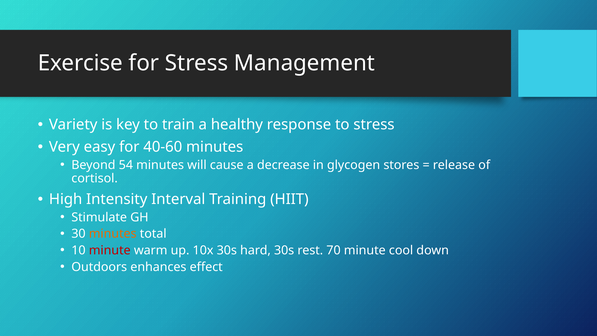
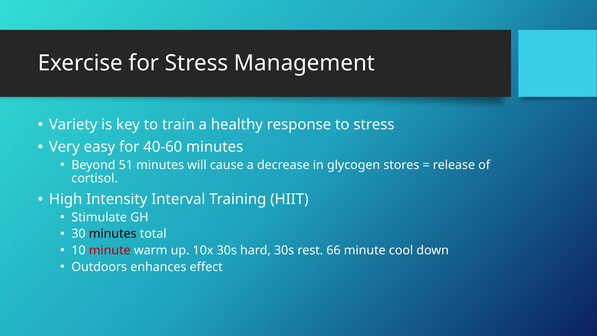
54: 54 -> 51
minutes at (113, 234) colour: orange -> black
70: 70 -> 66
